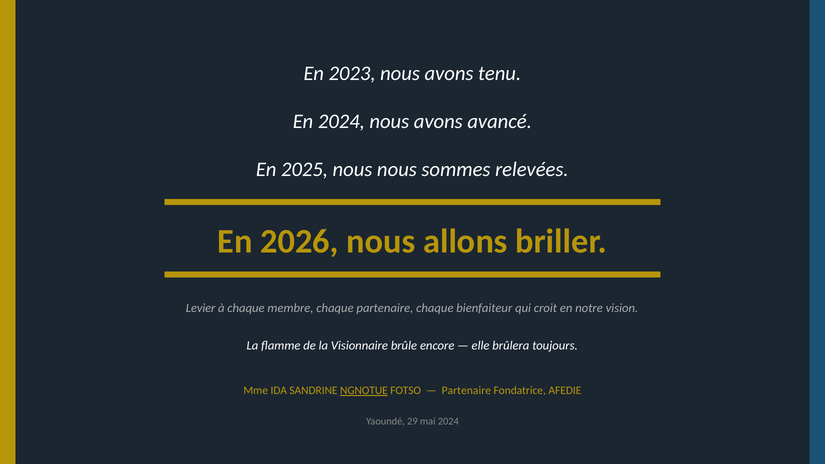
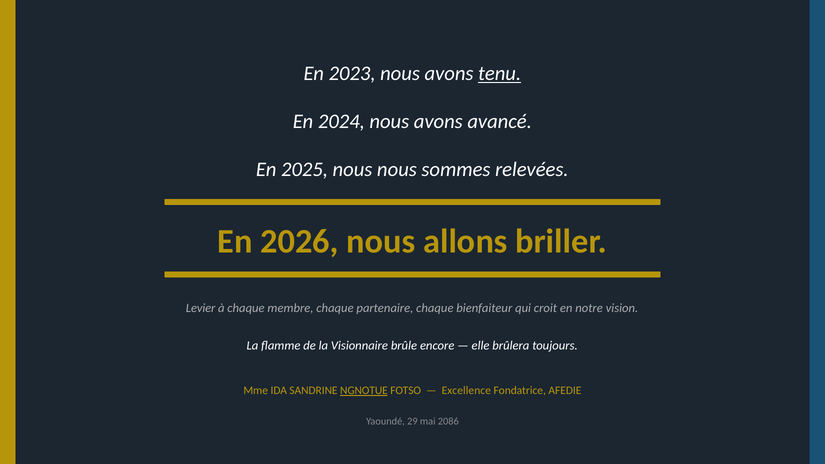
tenu underline: none -> present
Partenaire at (466, 391): Partenaire -> Excellence
mai 2024: 2024 -> 2086
